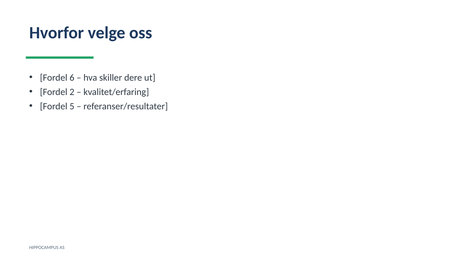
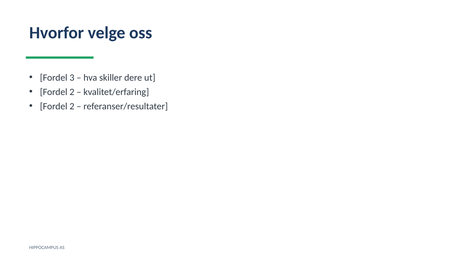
6: 6 -> 3
5 at (72, 106): 5 -> 2
